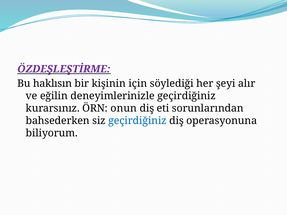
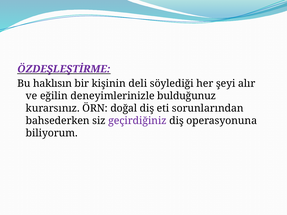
için: için -> deli
deneyimlerinizle geçirdiğiniz: geçirdiğiniz -> bulduğunuz
onun: onun -> doğal
geçirdiğiniz at (137, 121) colour: blue -> purple
